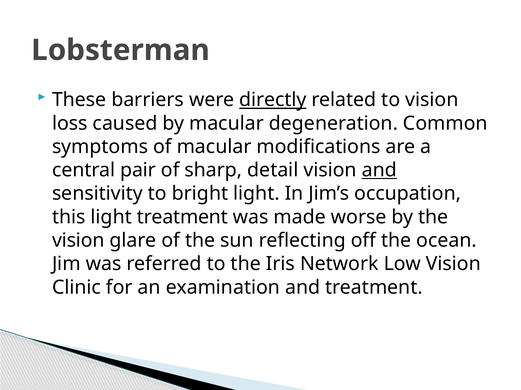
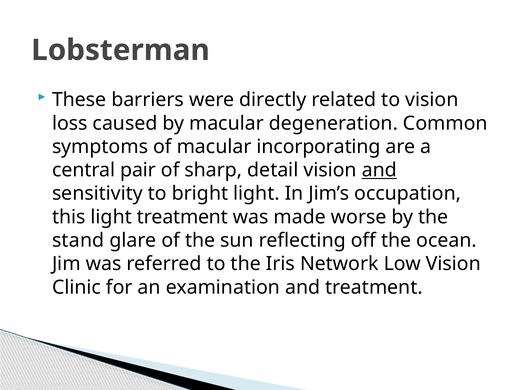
directly underline: present -> none
modifications: modifications -> incorporating
vision at (78, 241): vision -> stand
